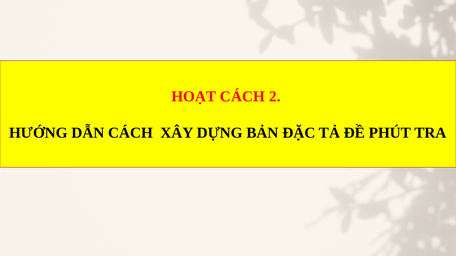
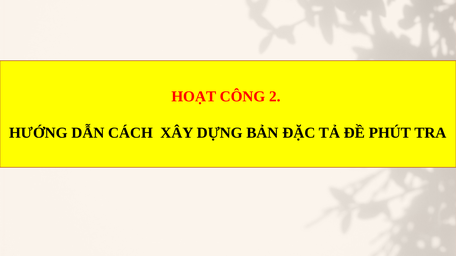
HOẠT CÁCH: CÁCH -> CÔNG
